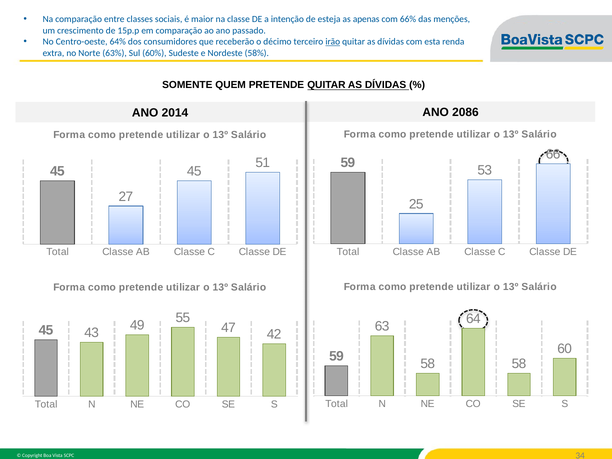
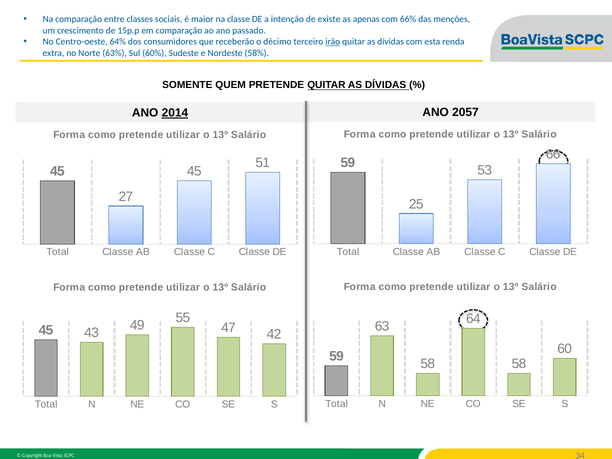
esteja: esteja -> existe
2086: 2086 -> 2057
2014 underline: none -> present
